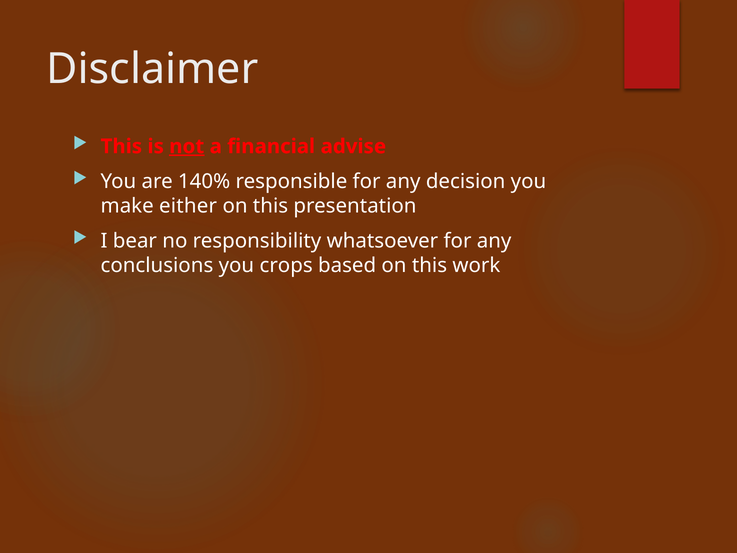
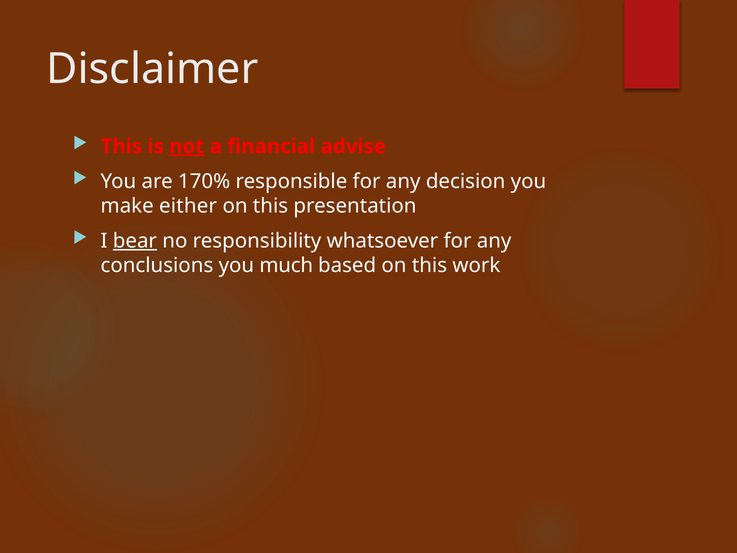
140%: 140% -> 170%
bear underline: none -> present
crops: crops -> much
